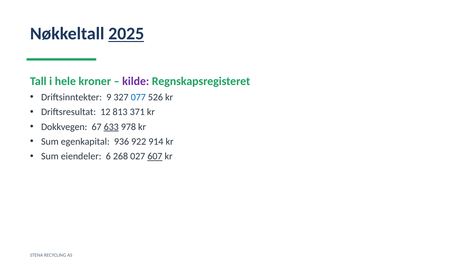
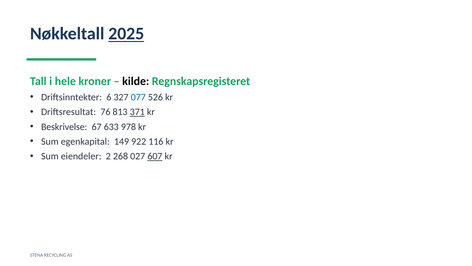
kilde colour: purple -> black
9: 9 -> 6
12: 12 -> 76
371 underline: none -> present
Dokkvegen: Dokkvegen -> Beskrivelse
633 underline: present -> none
936: 936 -> 149
914: 914 -> 116
6: 6 -> 2
